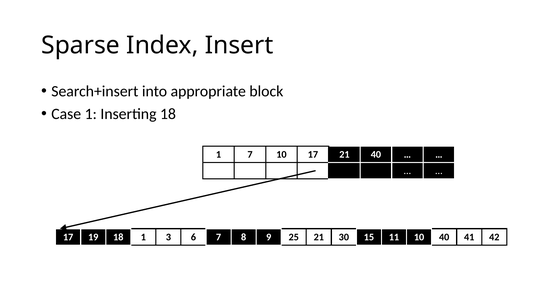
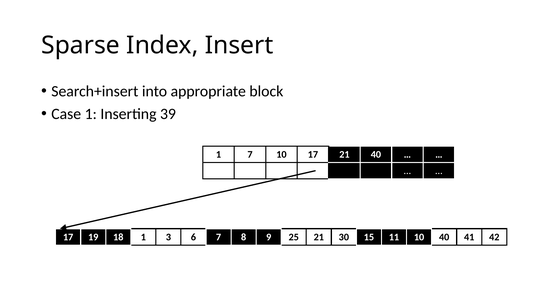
Inserting 18: 18 -> 39
